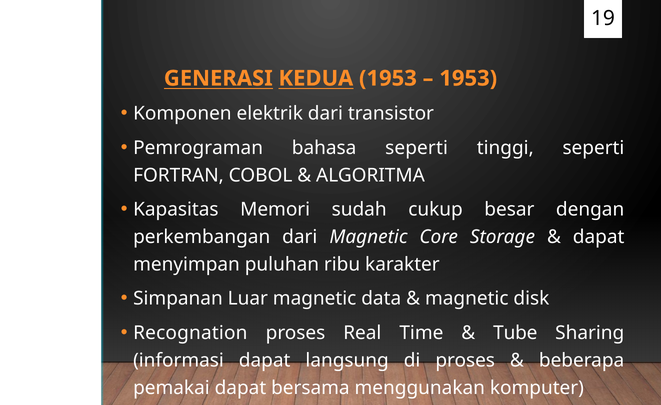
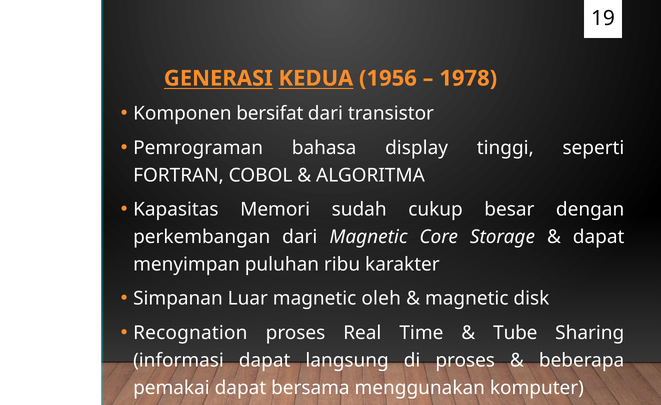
KEDUA 1953: 1953 -> 1956
1953 at (468, 78): 1953 -> 1978
elektrik: elektrik -> bersifat
bahasa seperti: seperti -> display
data: data -> oleh
